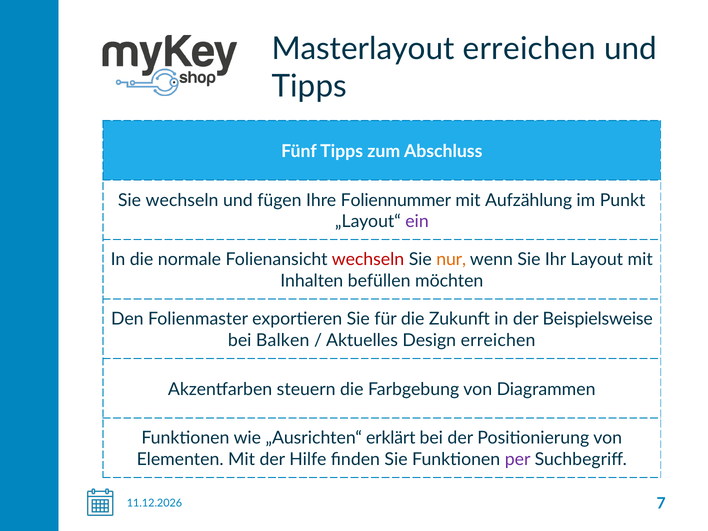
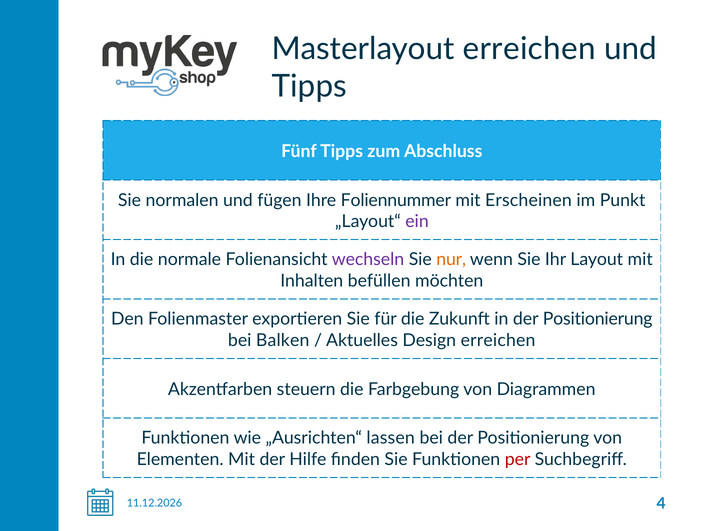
Sie wechseln: wechseln -> normalen
Aufzählung: Aufzählung -> Erscheinen
wechseln at (368, 260) colour: red -> purple
in der Beispielsweise: Beispielsweise -> Positionierung
erklärt: erklärt -> lassen
per colour: purple -> red
7: 7 -> 4
